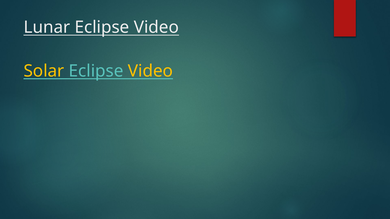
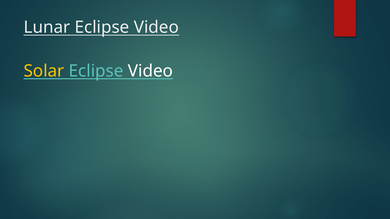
Video at (150, 71) colour: yellow -> white
